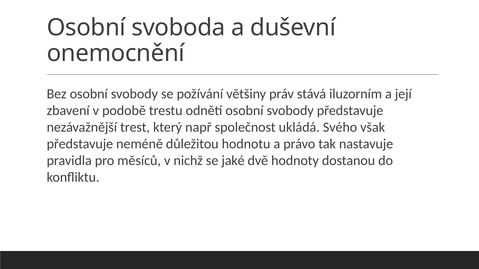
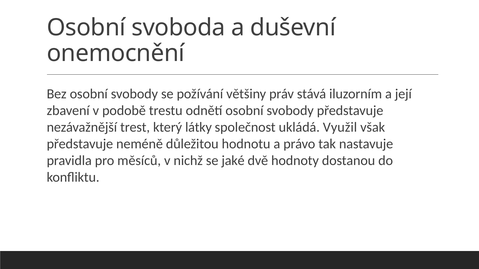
např: např -> látky
Svého: Svého -> Využil
